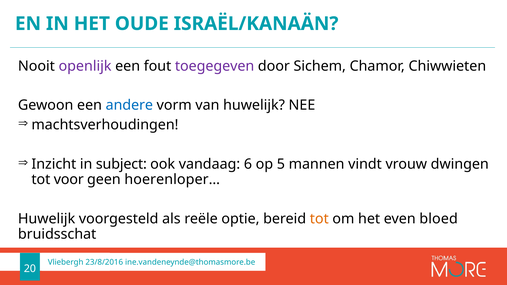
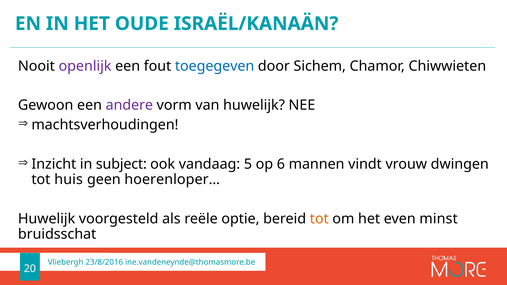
toegegeven colour: purple -> blue
andere colour: blue -> purple
6: 6 -> 5
5: 5 -> 6
voor: voor -> huis
bloed: bloed -> minst
